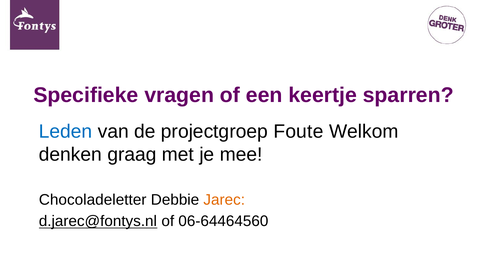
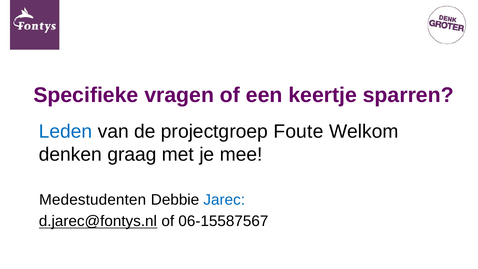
Chocoladeletter: Chocoladeletter -> Medestudenten
Jarec colour: orange -> blue
06-64464560: 06-64464560 -> 06-15587567
